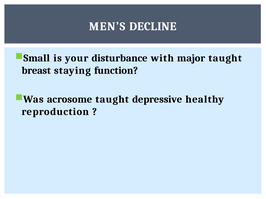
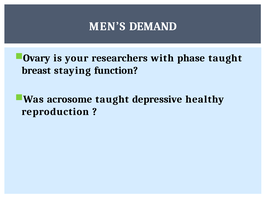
DECLINE: DECLINE -> DEMAND
Small: Small -> Ovary
disturbance: disturbance -> researchers
major: major -> phase
